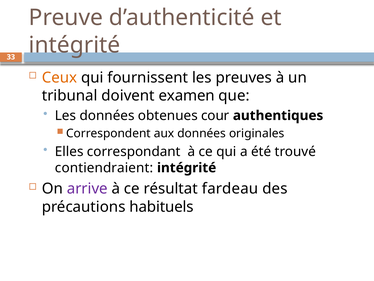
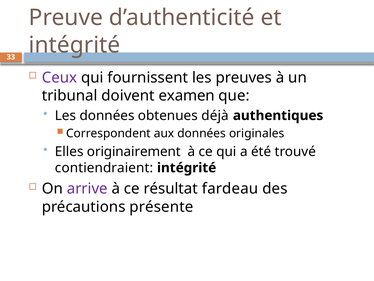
Ceux colour: orange -> purple
cour: cour -> déjà
correspondant: correspondant -> originairement
habituels: habituels -> présente
